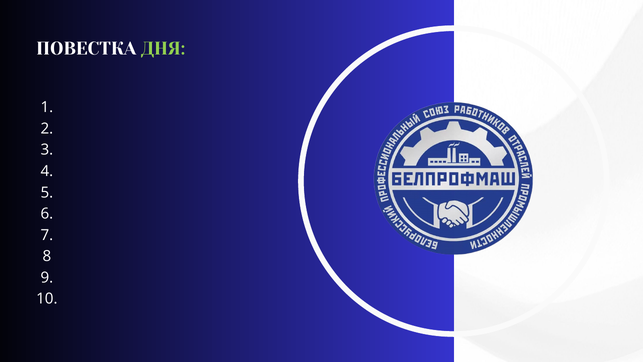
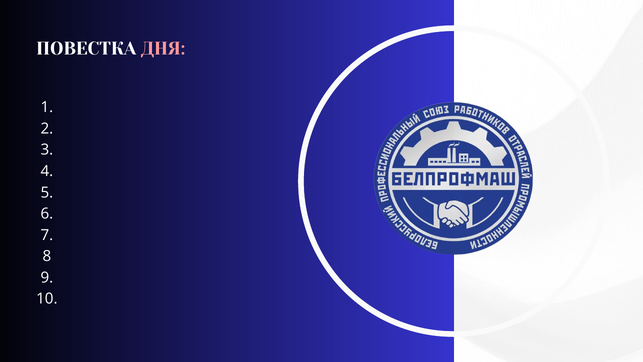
ДНЯ colour: light green -> pink
